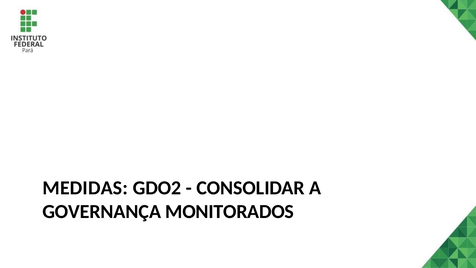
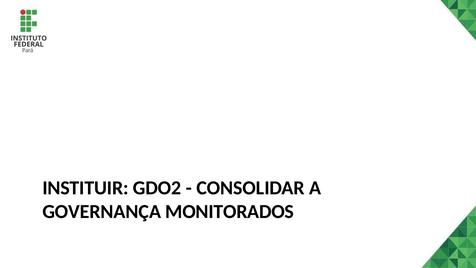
MEDIDAS: MEDIDAS -> INSTITUIR
